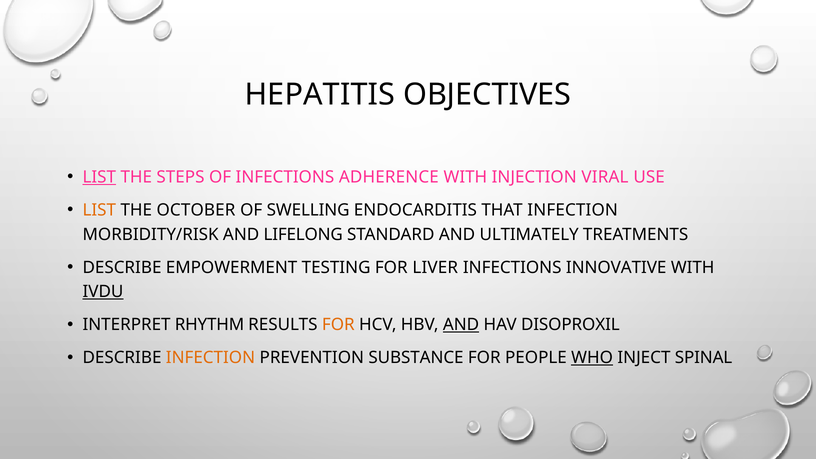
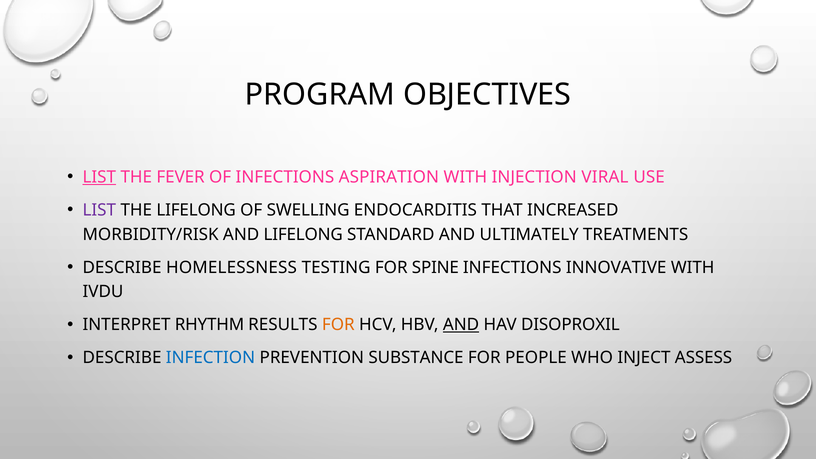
HEPATITIS: HEPATITIS -> PROGRAM
STEPS: STEPS -> FEVER
ADHERENCE: ADHERENCE -> ASPIRATION
LIST at (99, 210) colour: orange -> purple
THE OCTOBER: OCTOBER -> LIFELONG
THAT INFECTION: INFECTION -> INCREASED
EMPOWERMENT: EMPOWERMENT -> HOMELESSNESS
LIVER: LIVER -> SPINE
IVDU underline: present -> none
INFECTION at (210, 358) colour: orange -> blue
WHO underline: present -> none
SPINAL: SPINAL -> ASSESS
